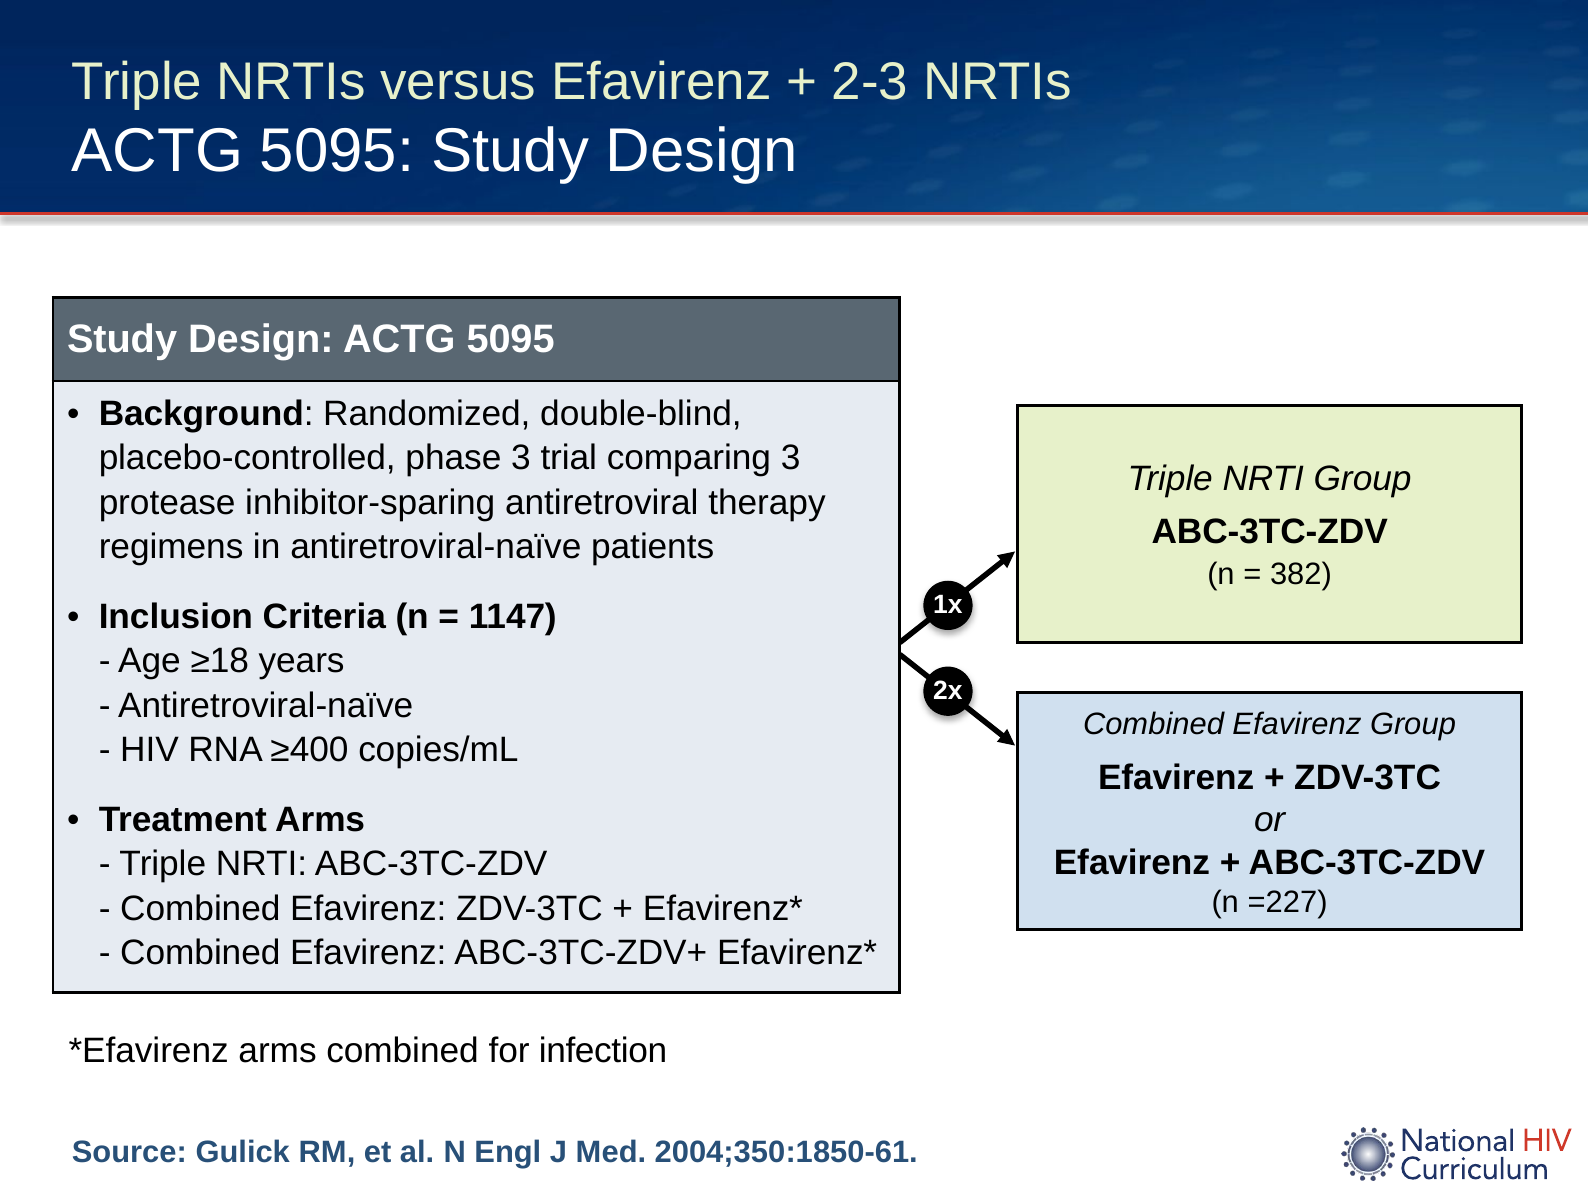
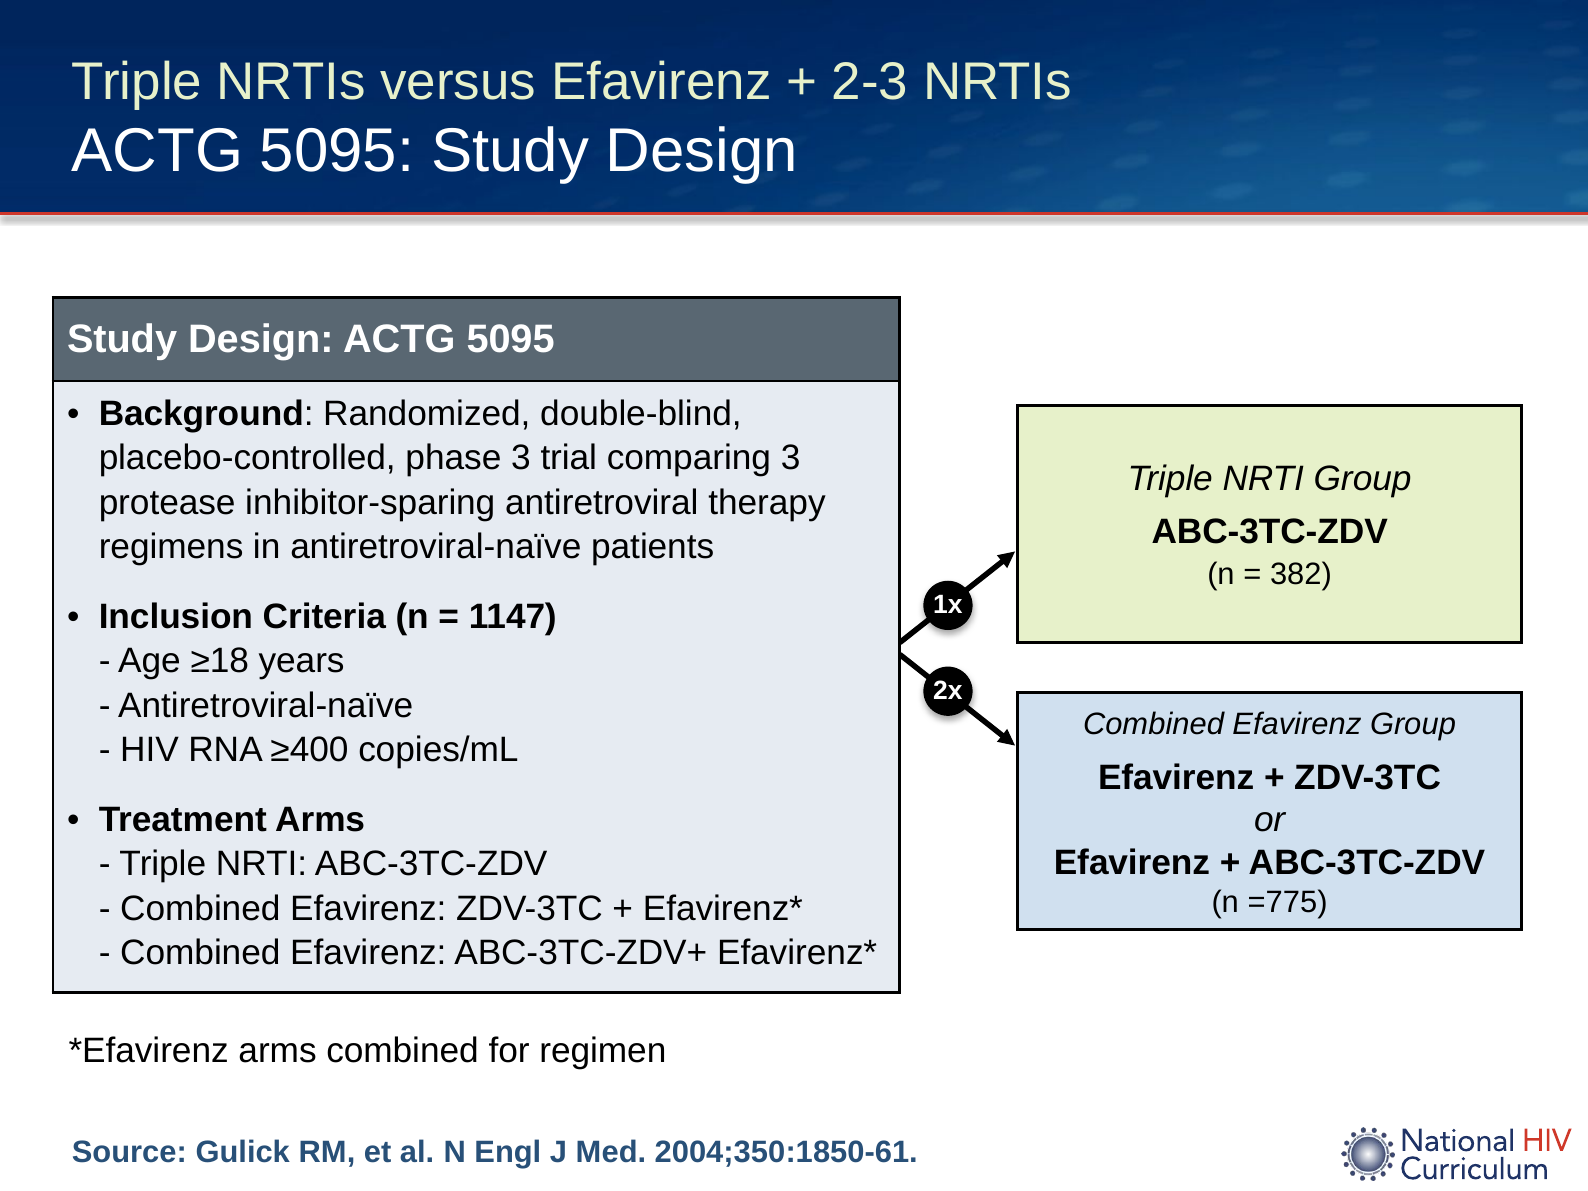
=227: =227 -> =775
infection: infection -> regimen
